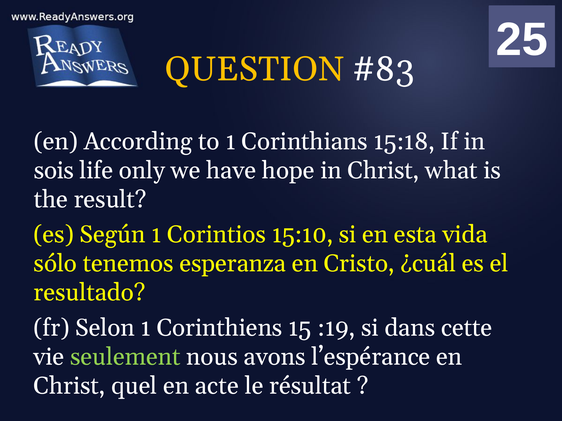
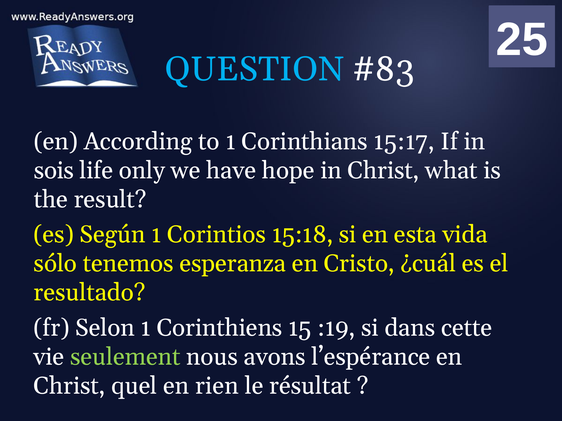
QUESTION colour: yellow -> light blue
15:18: 15:18 -> 15:17
15:10: 15:10 -> 15:18
acte: acte -> rien
